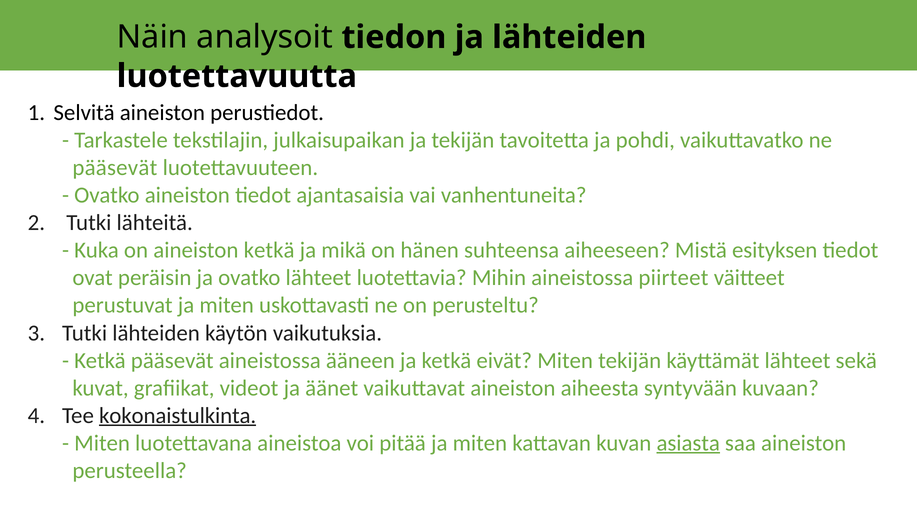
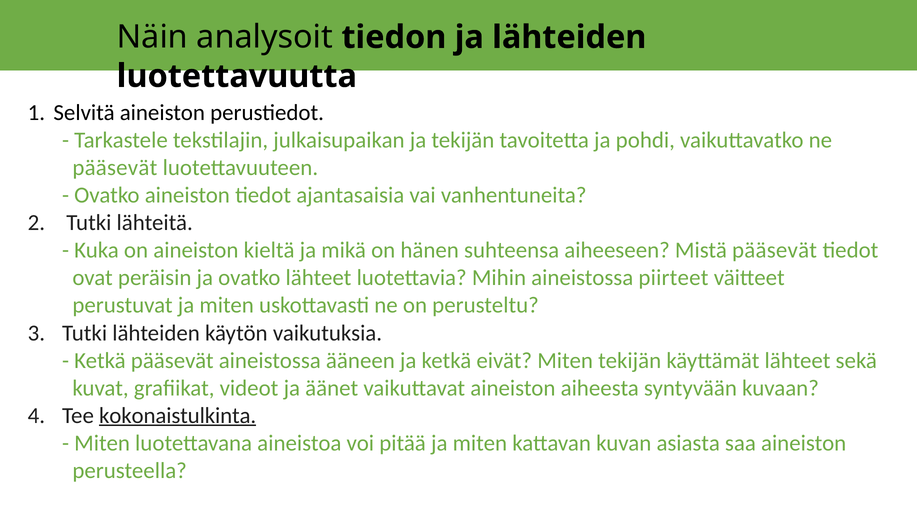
aineiston ketkä: ketkä -> kieltä
Mistä esityksen: esityksen -> pääsevät
asiasta underline: present -> none
